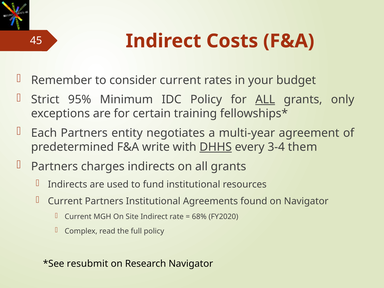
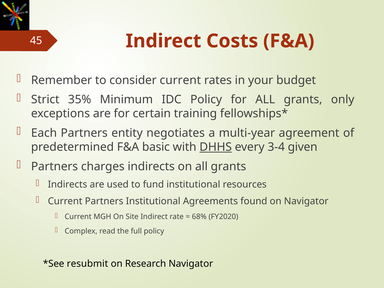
95%: 95% -> 35%
ALL at (265, 100) underline: present -> none
write: write -> basic
them: them -> given
